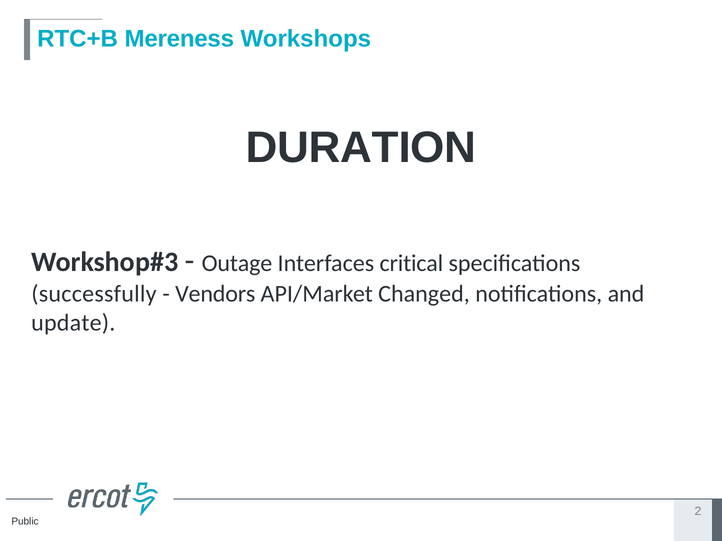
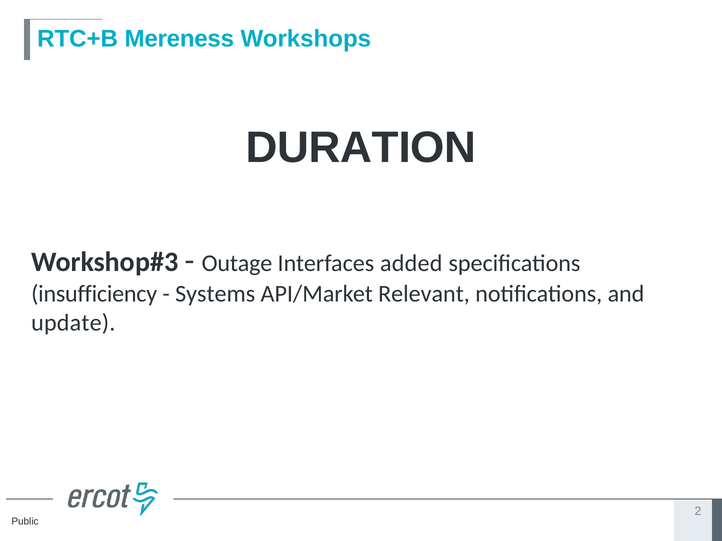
critical: critical -> added
successfully: successfully -> insufficiency
Vendors: Vendors -> Systems
Changed: Changed -> Relevant
